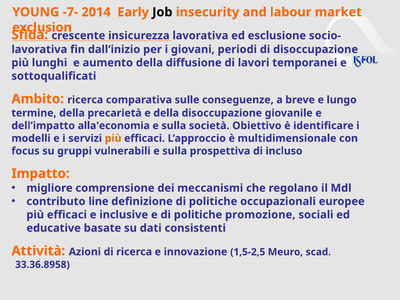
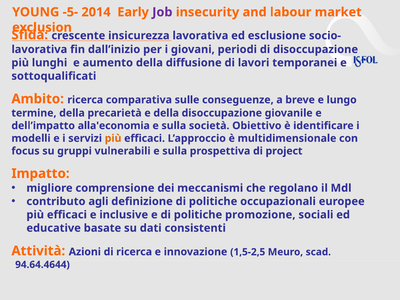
-7-: -7- -> -5-
Job colour: black -> purple
incluso: incluso -> project
line: line -> agli
33.36.8958: 33.36.8958 -> 94.64.4644
